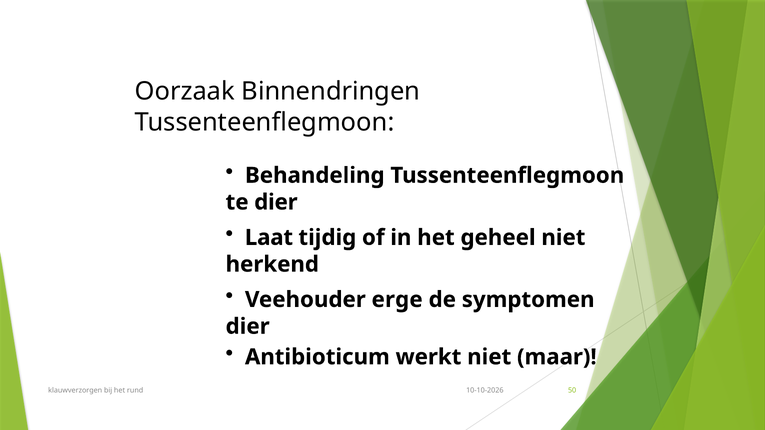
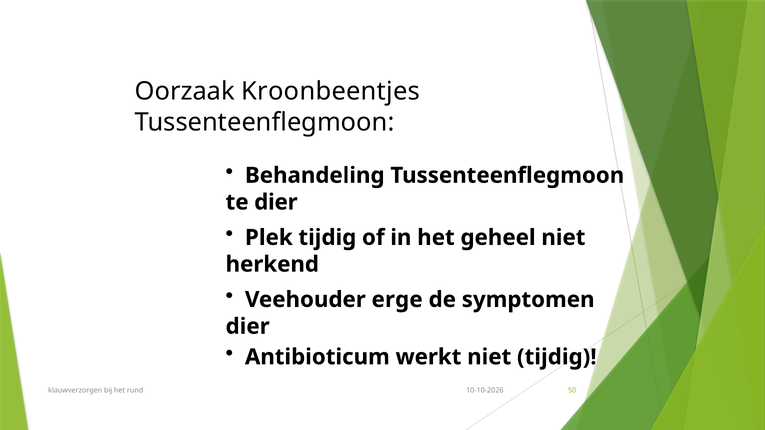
Binnendringen: Binnendringen -> Kroonbeentjes
Laat: Laat -> Plek
niet maar: maar -> tijdig
